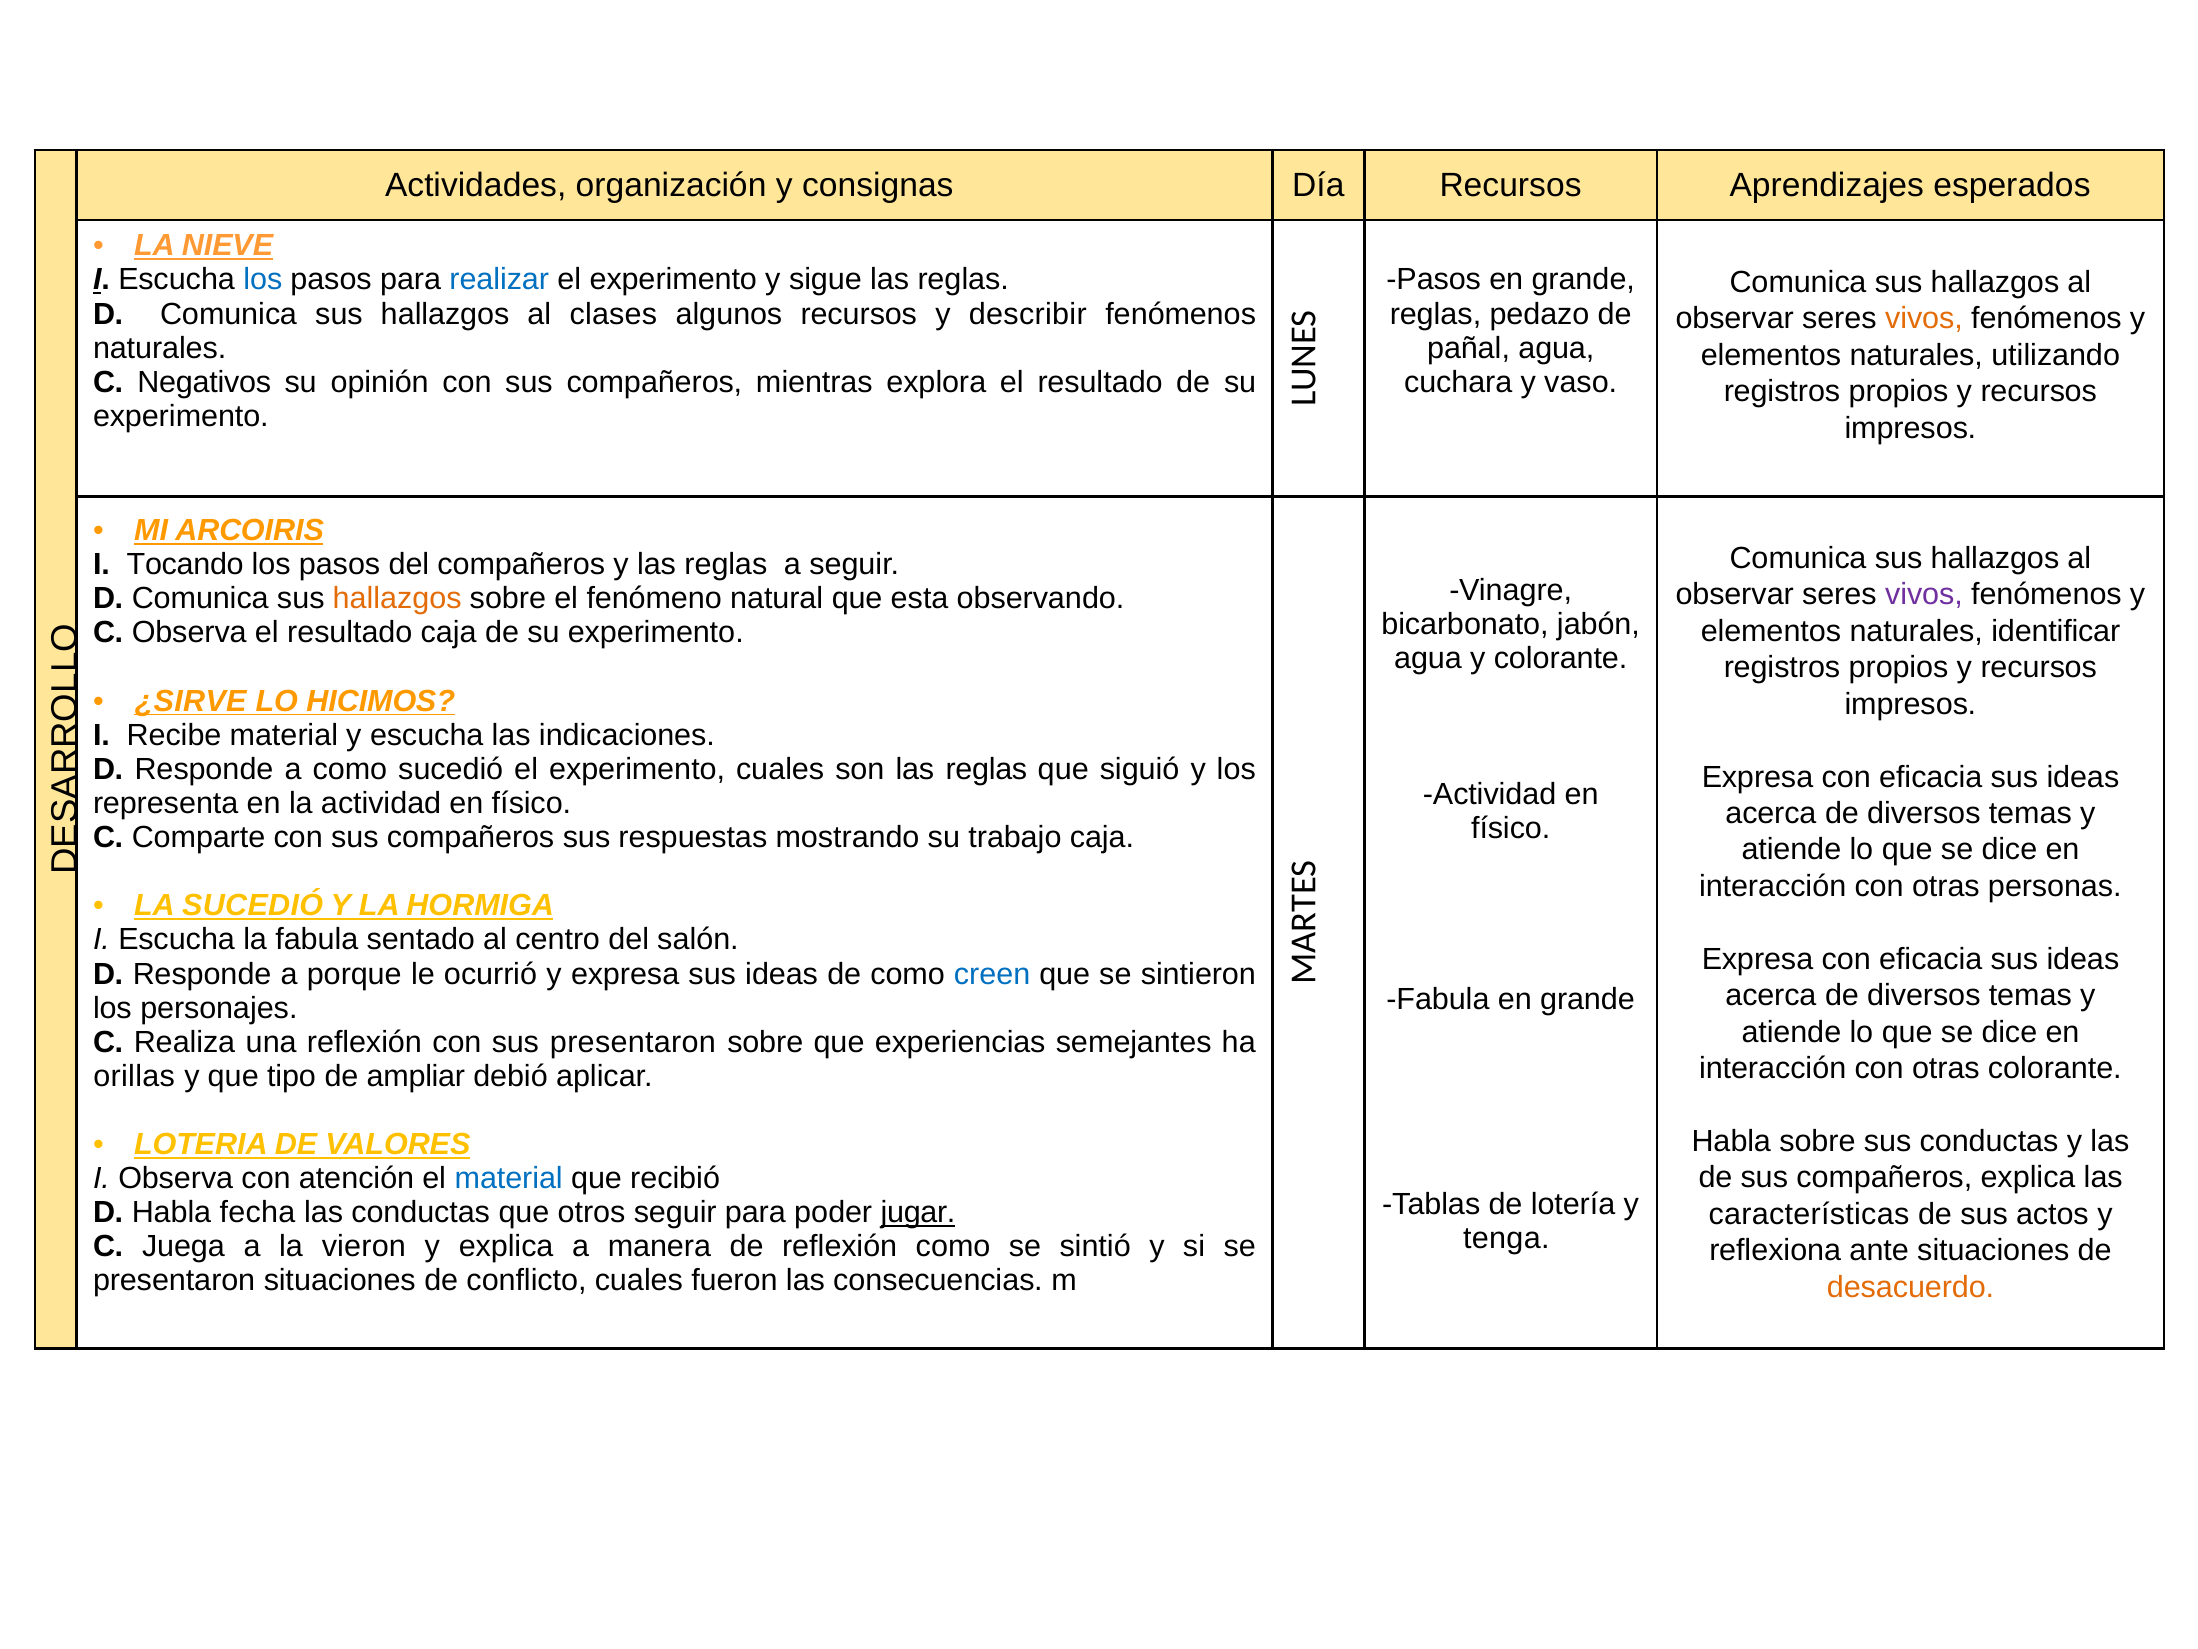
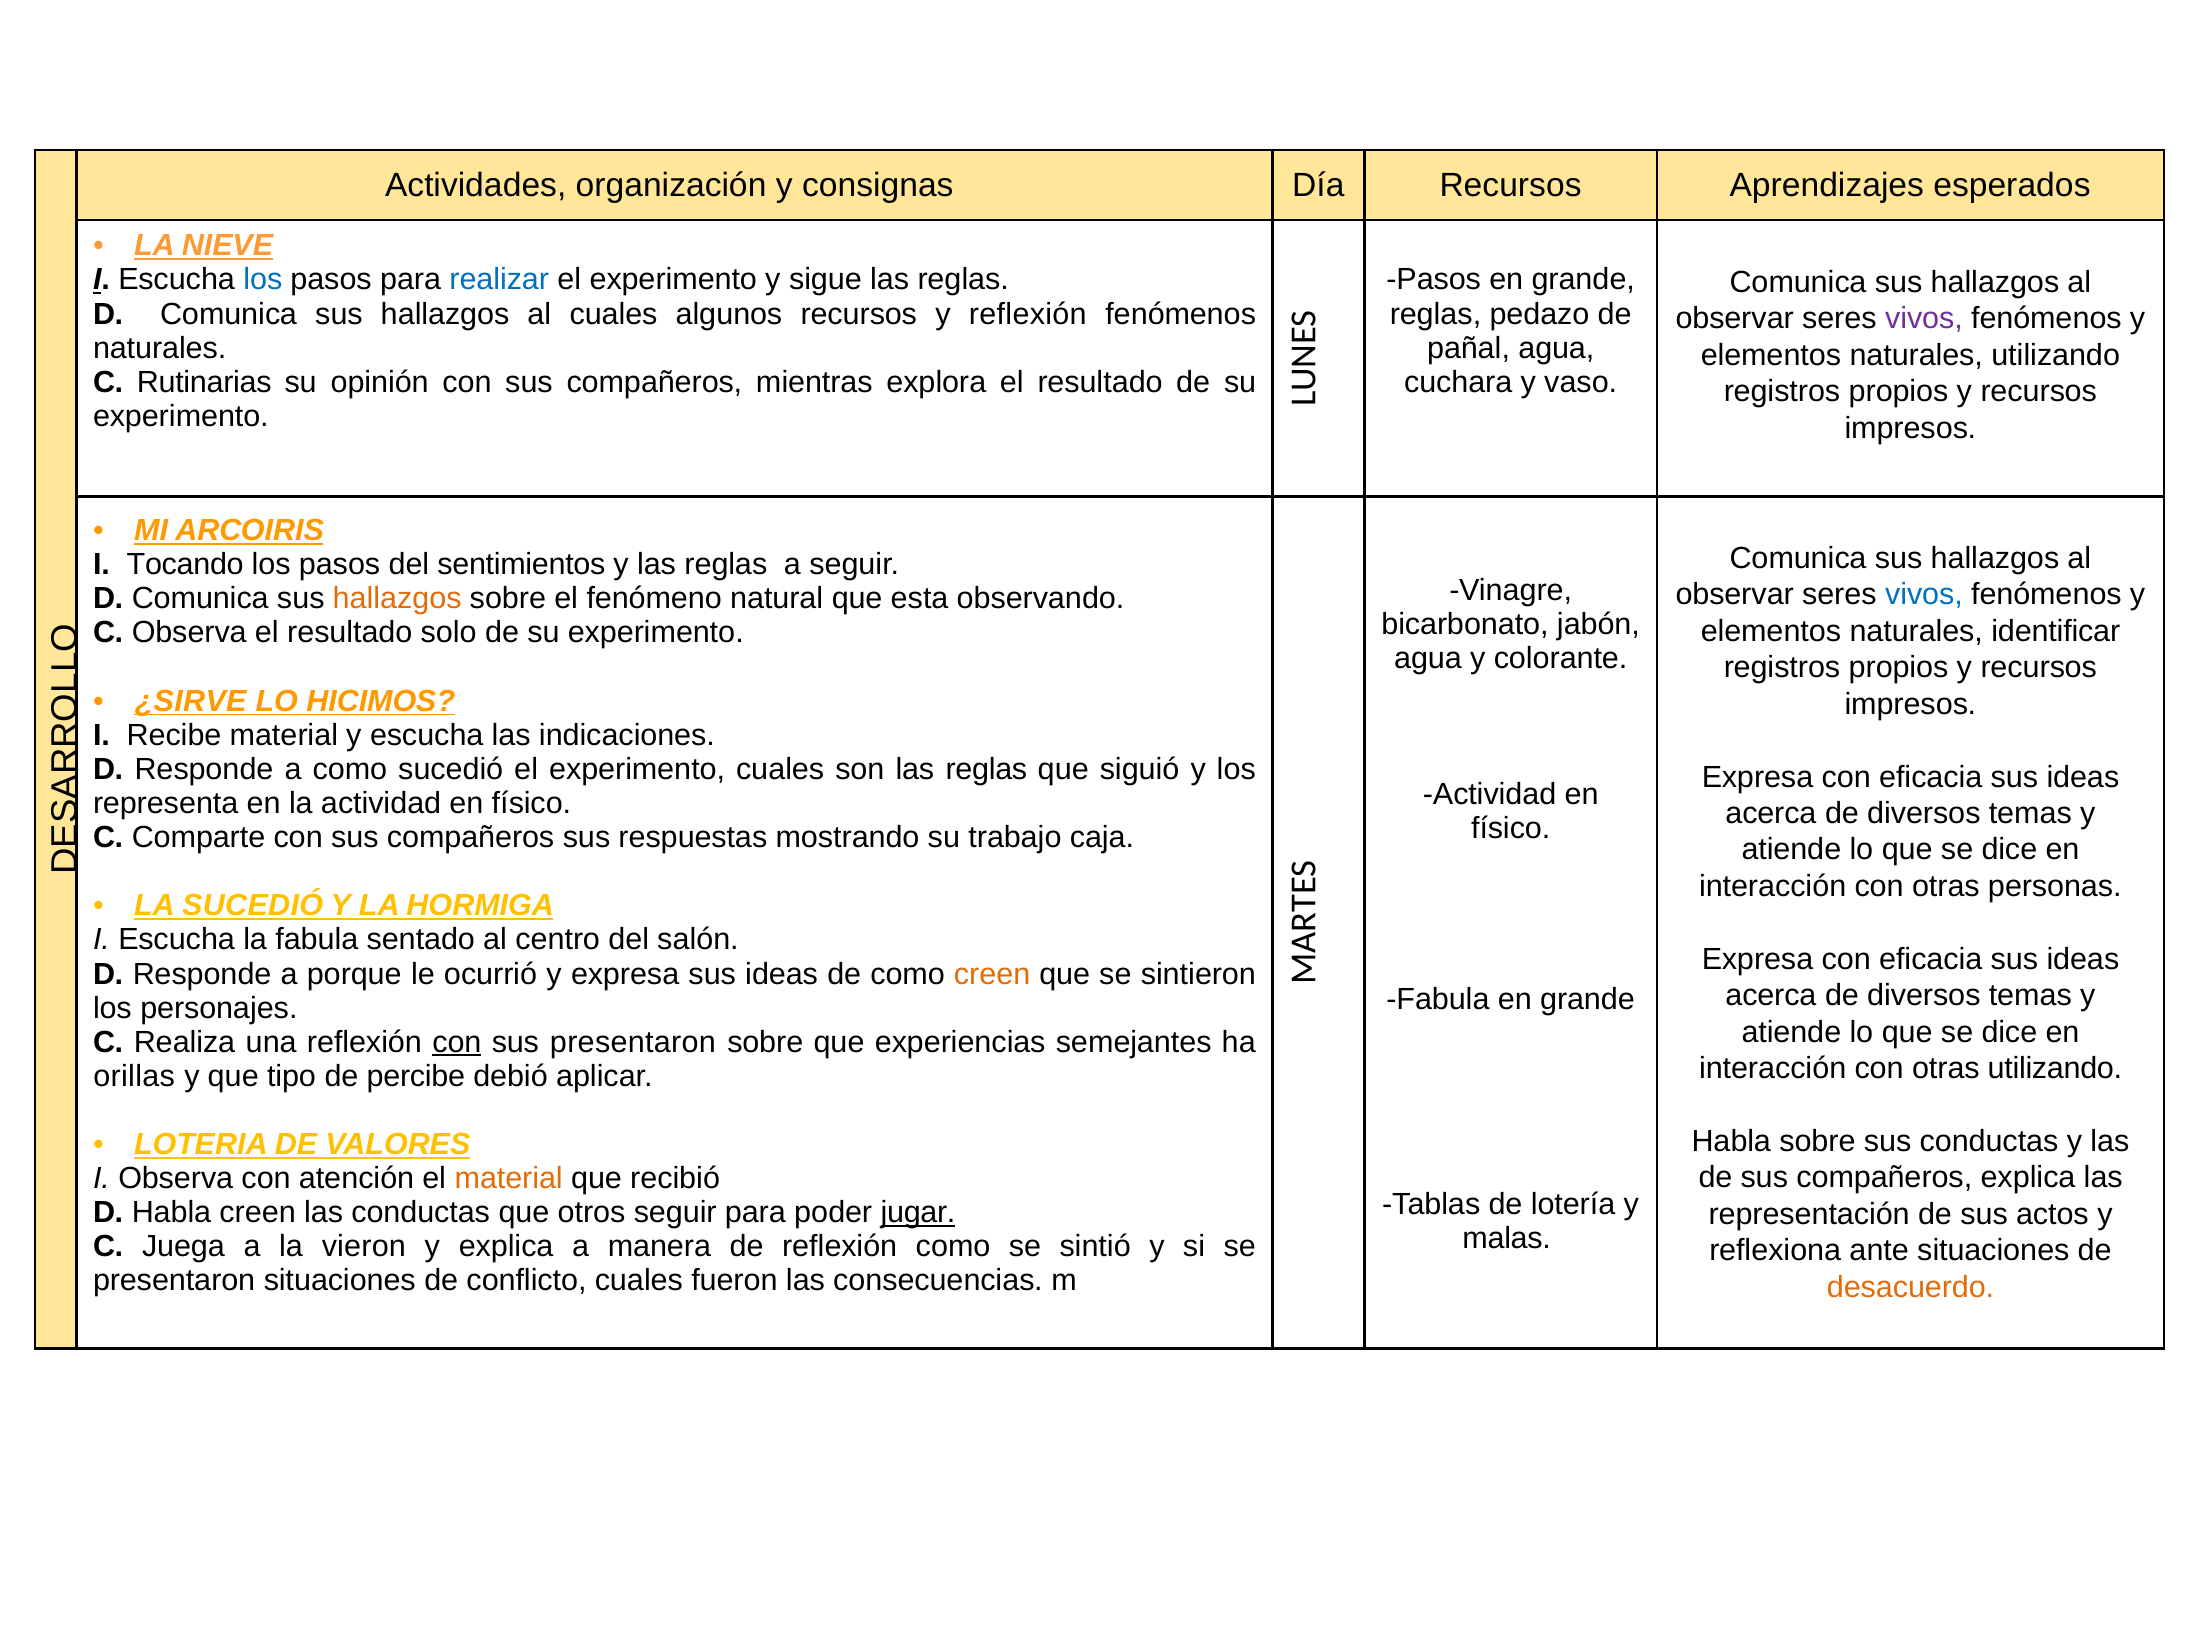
al clases: clases -> cuales
y describir: describir -> reflexión
vivos at (1924, 318) colour: orange -> purple
Negativos: Negativos -> Rutinarias
del compañeros: compañeros -> sentimientos
vivos at (1924, 595) colour: purple -> blue
resultado caja: caja -> solo
creen at (992, 974) colour: blue -> orange
con at (457, 1042) underline: none -> present
otras colorante: colorante -> utilizando
ampliar: ampliar -> percibe
material at (509, 1178) colour: blue -> orange
Habla fecha: fecha -> creen
características: características -> representación
tenga: tenga -> malas
